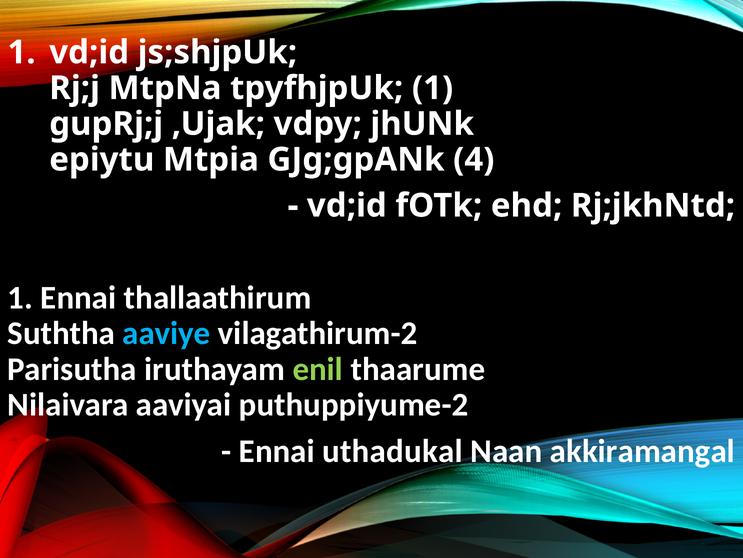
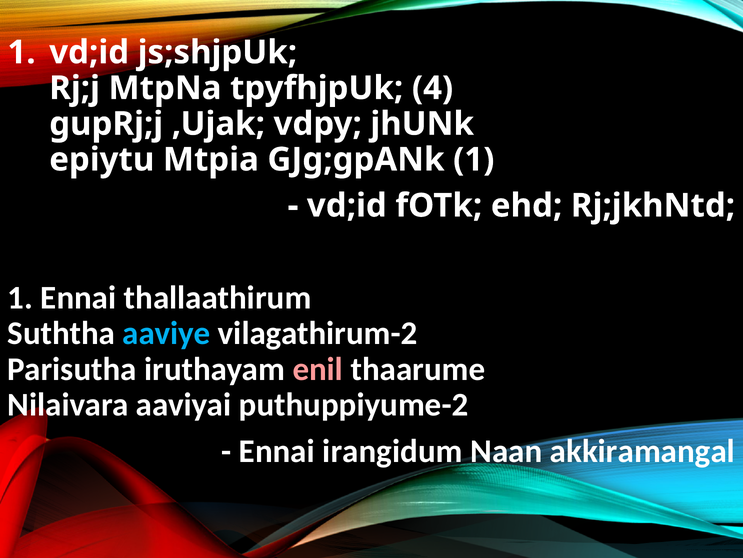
tpyfhjpUk 1: 1 -> 4
GJg;gpANk 4: 4 -> 1
enil colour: light green -> pink
uthadukal: uthadukal -> irangidum
